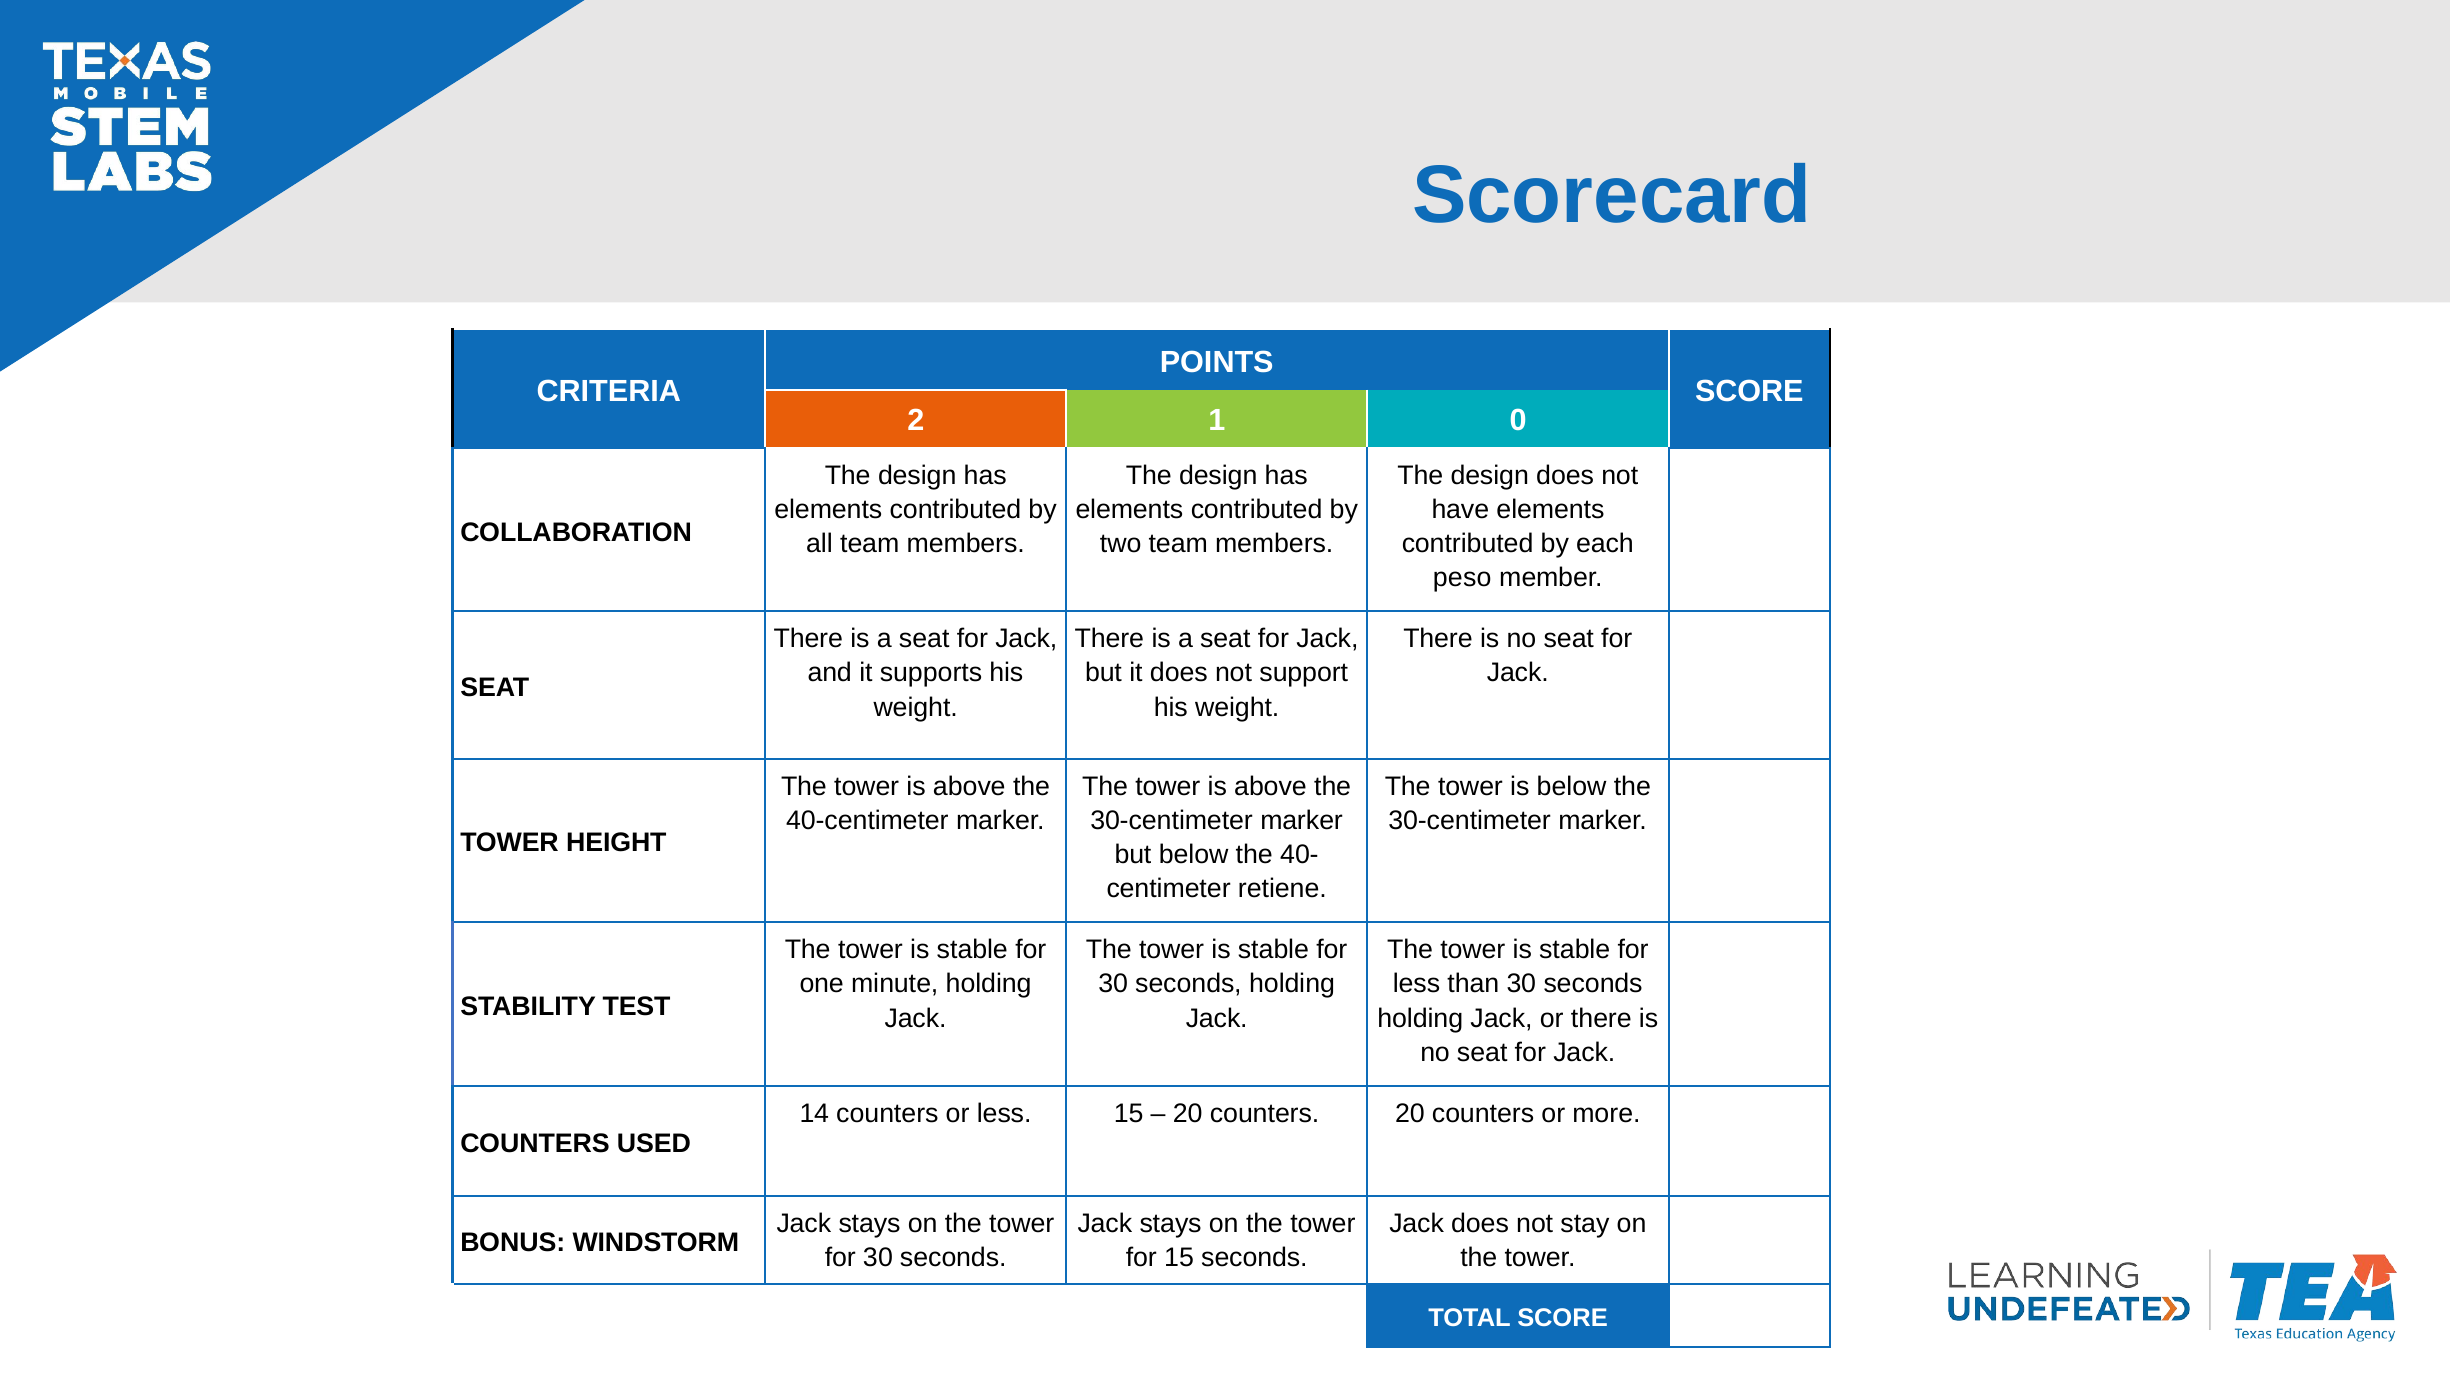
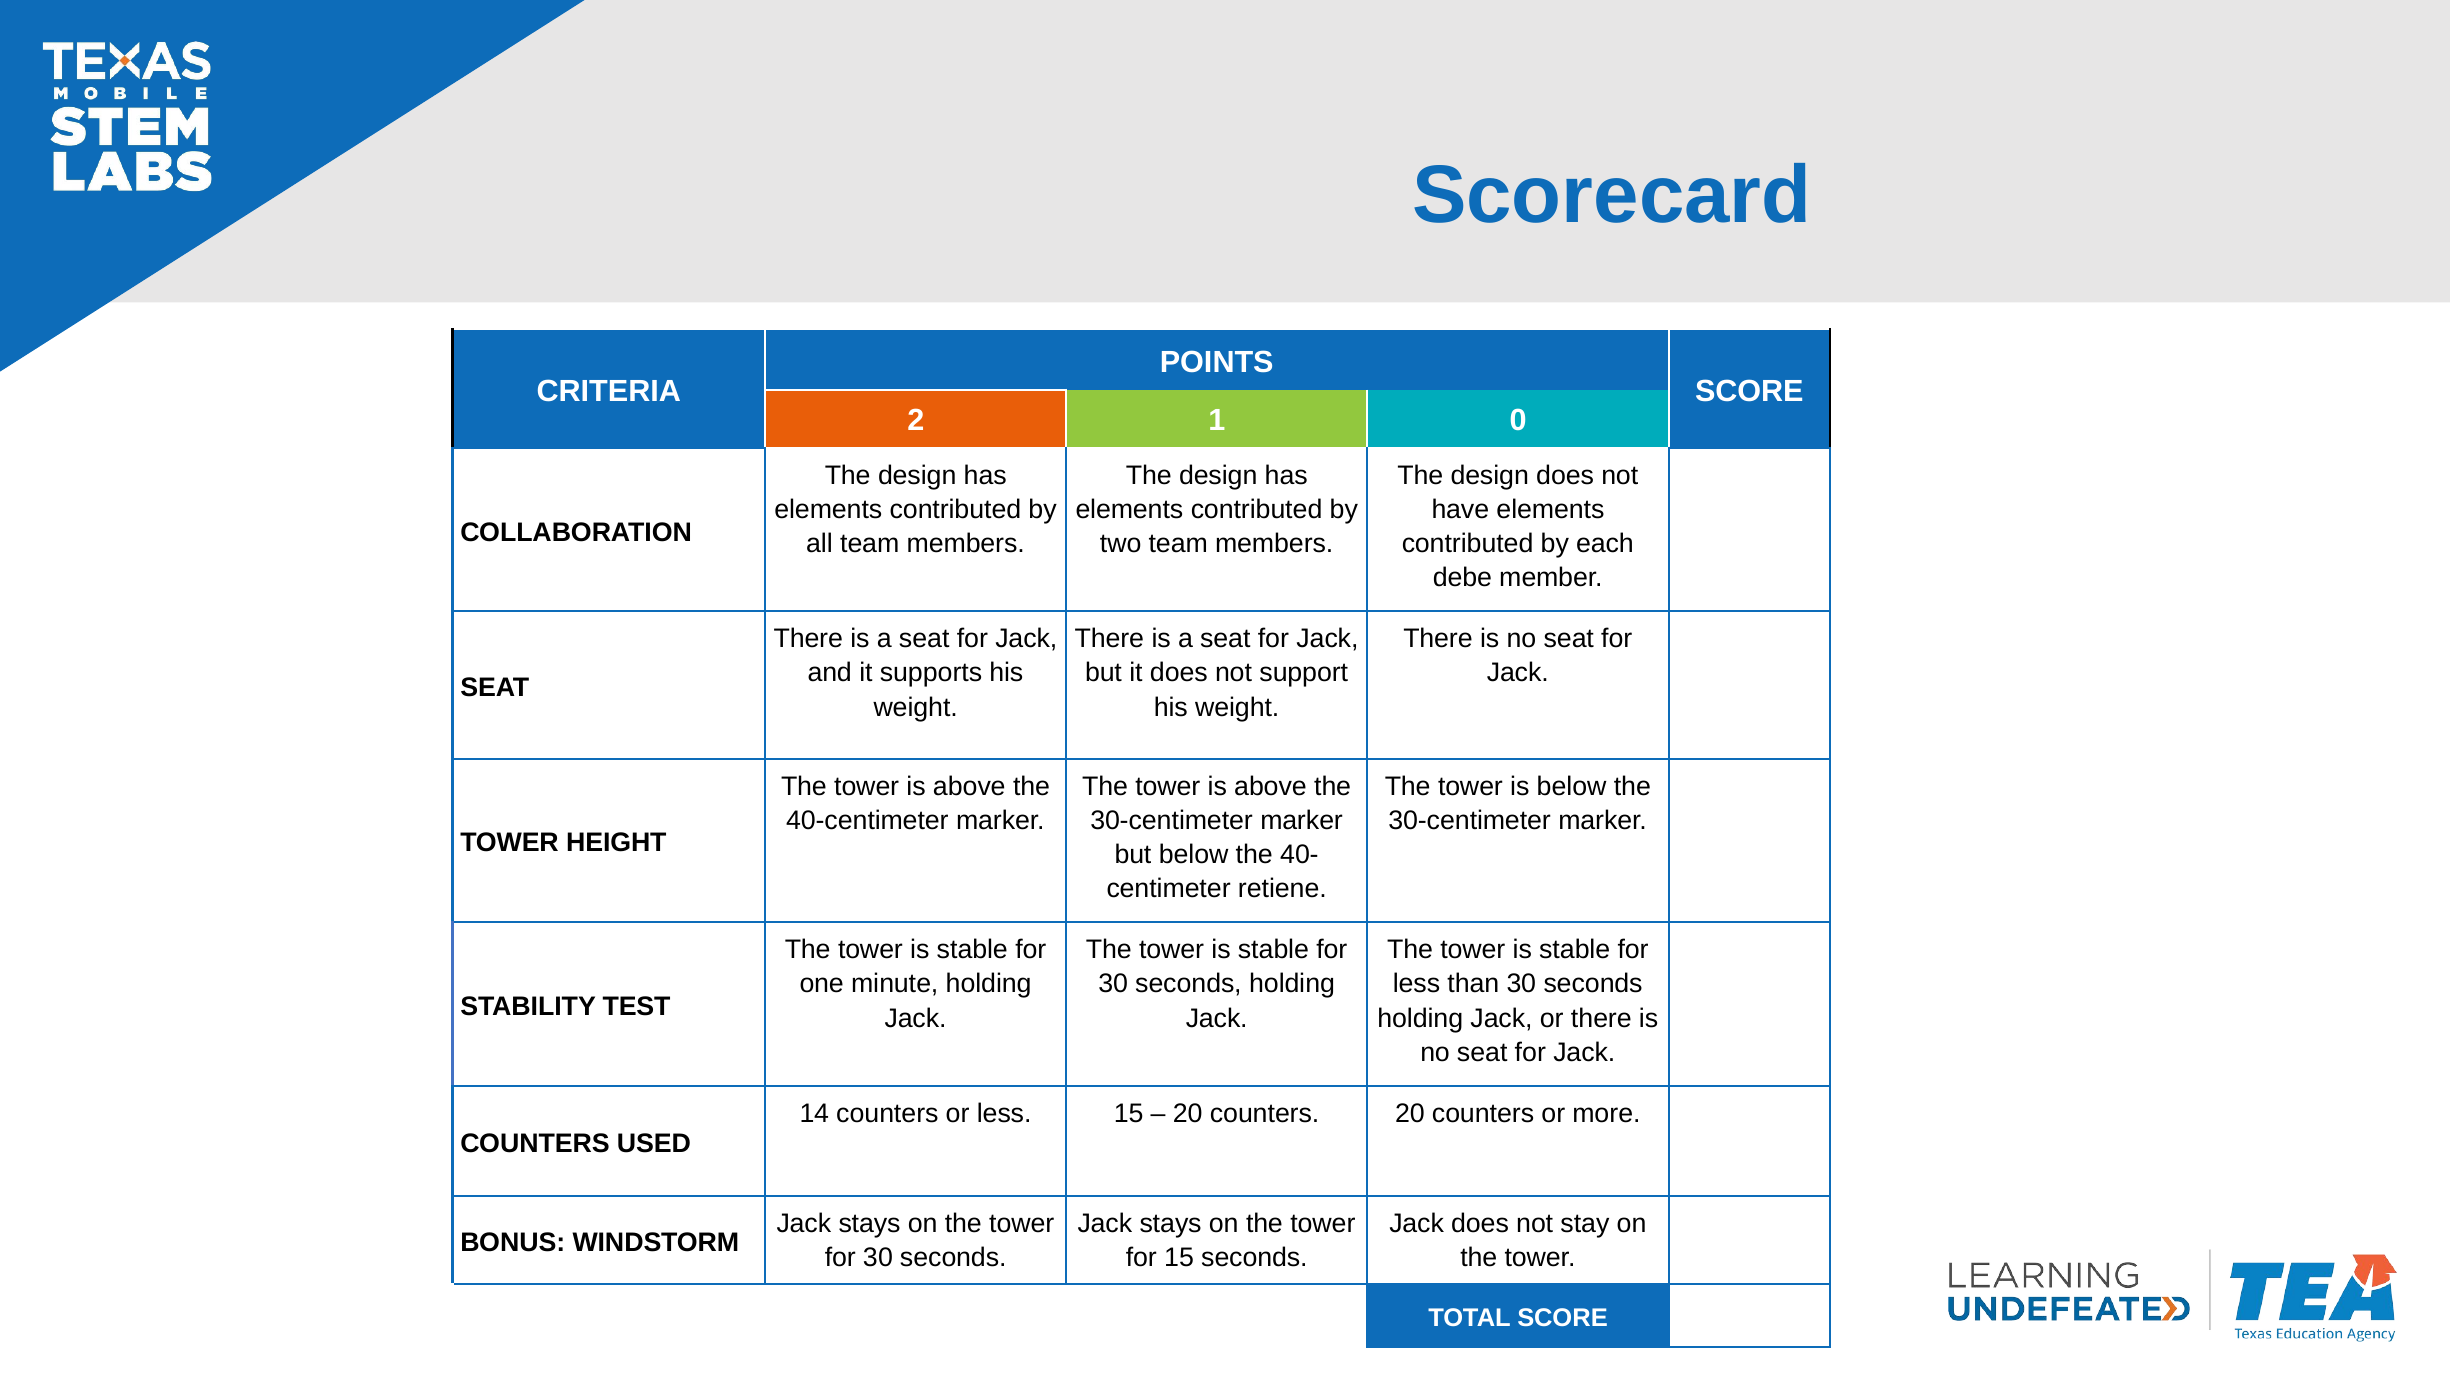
peso: peso -> debe
